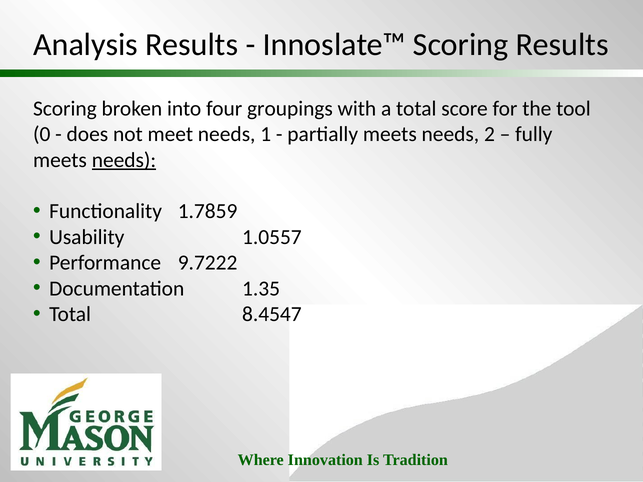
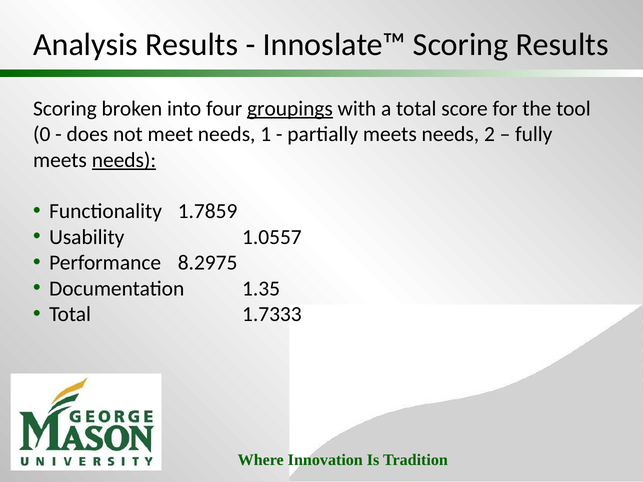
groupings underline: none -> present
9.7222: 9.7222 -> 8.2975
8.4547: 8.4547 -> 1.7333
